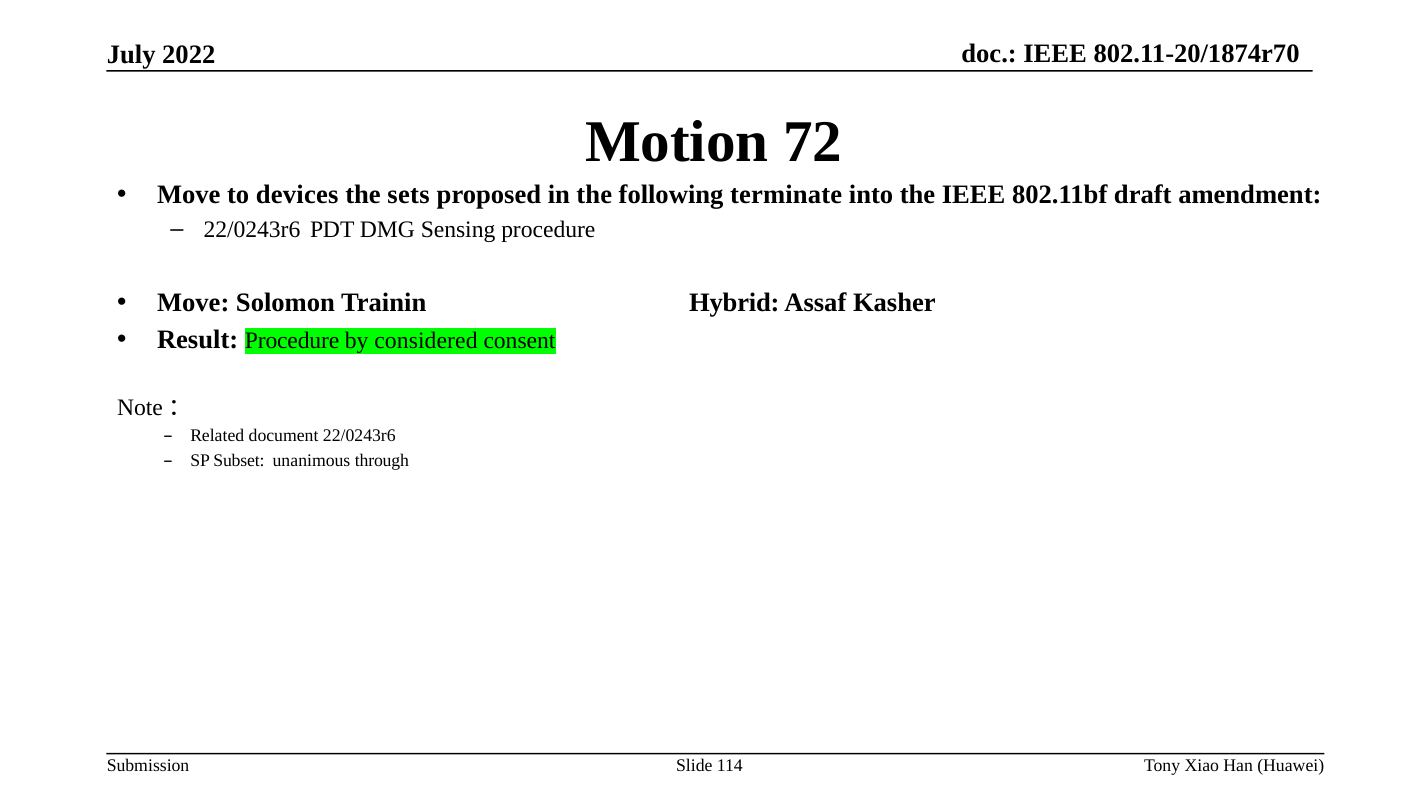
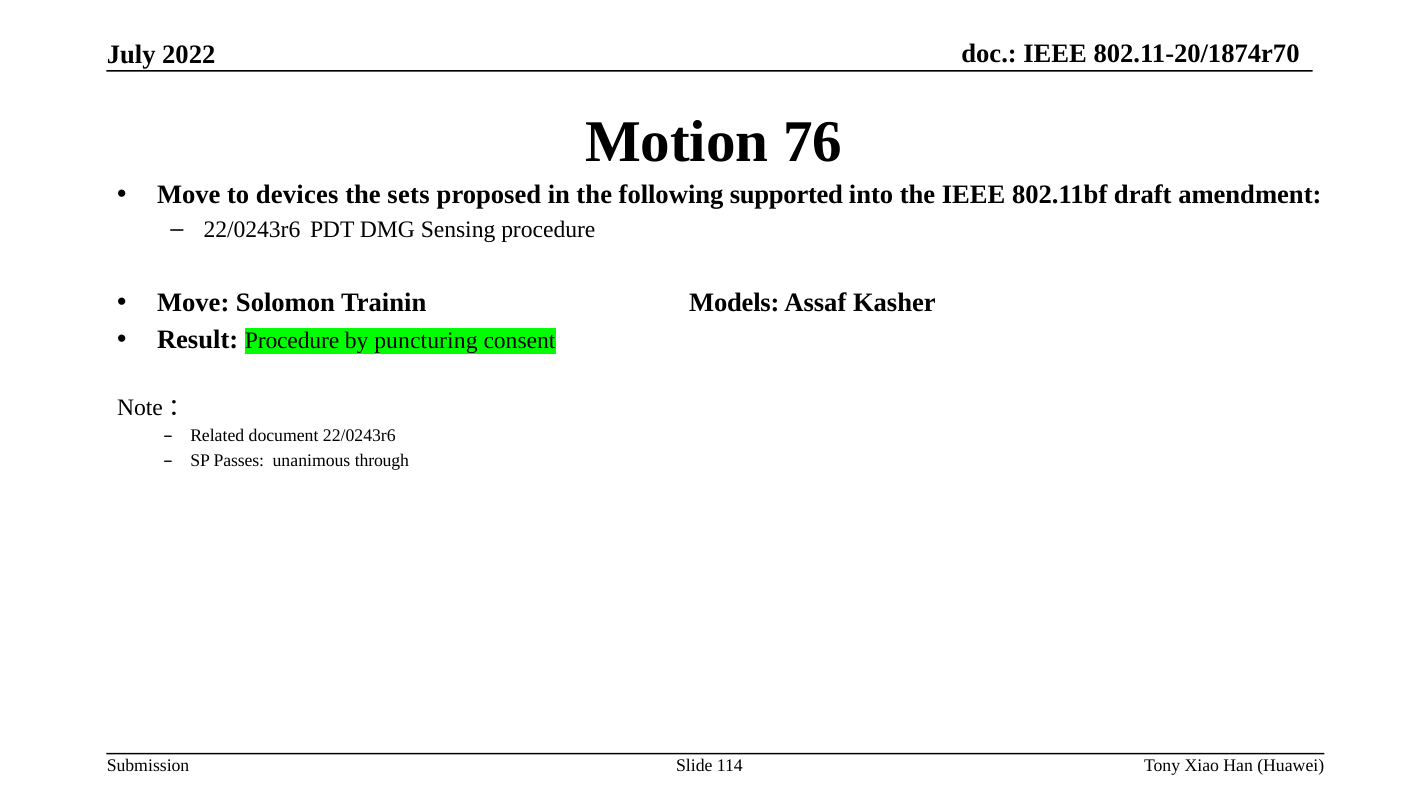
72: 72 -> 76
terminate: terminate -> supported
Hybrid: Hybrid -> Models
considered: considered -> puncturing
Subset: Subset -> Passes
